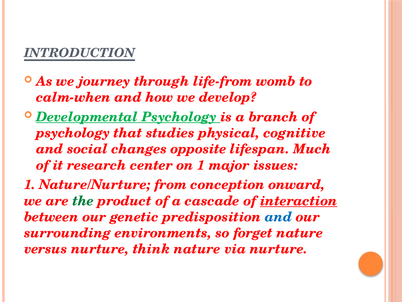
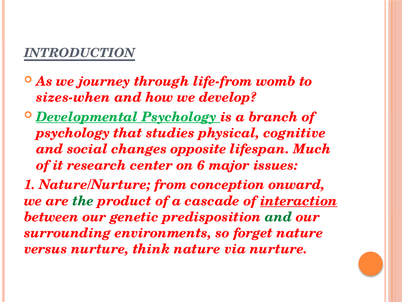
calm-when: calm-when -> sizes-when
on 1: 1 -> 6
and at (278, 217) colour: blue -> green
